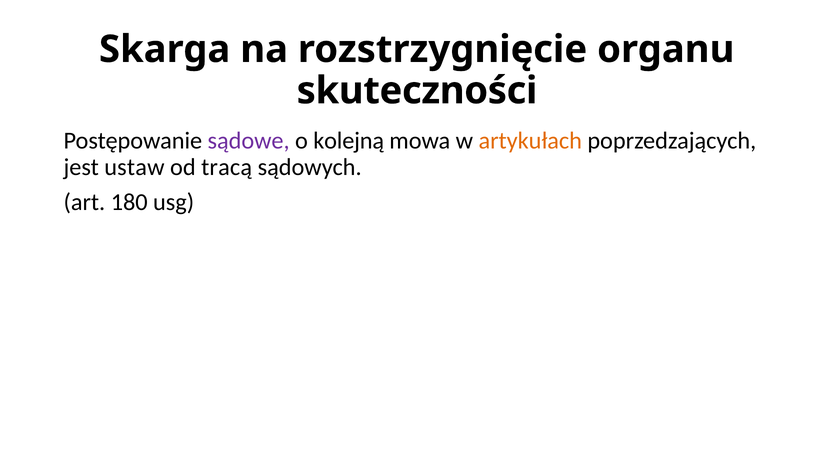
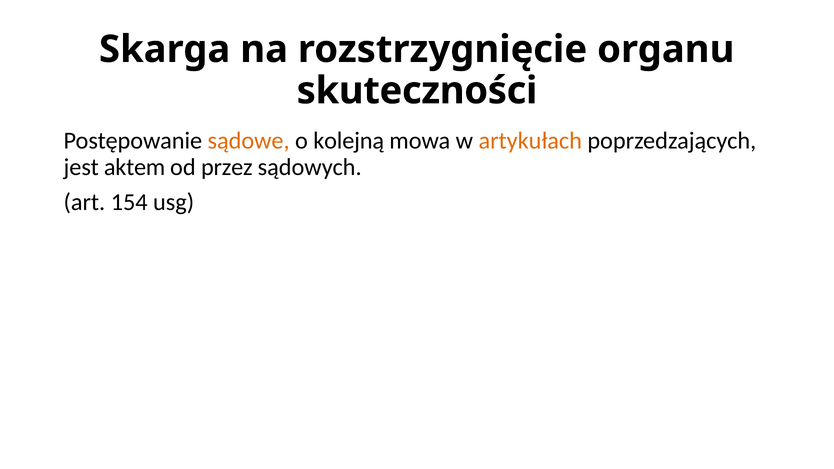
sądowe colour: purple -> orange
ustaw: ustaw -> aktem
tracą: tracą -> przez
180: 180 -> 154
